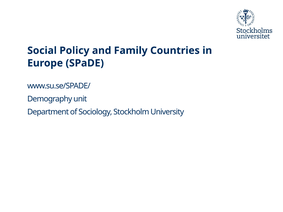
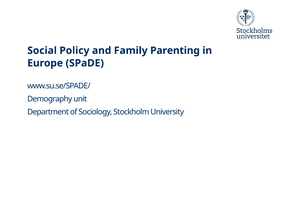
Countries: Countries -> Parenting
